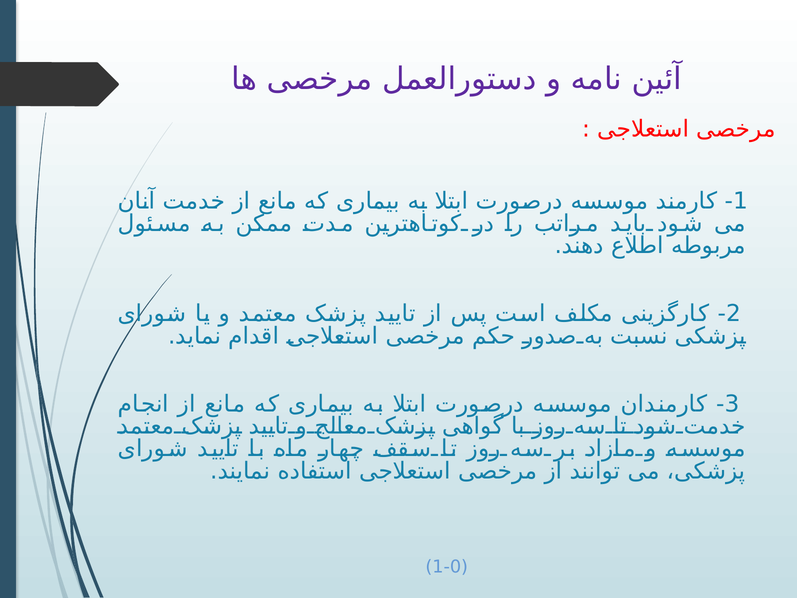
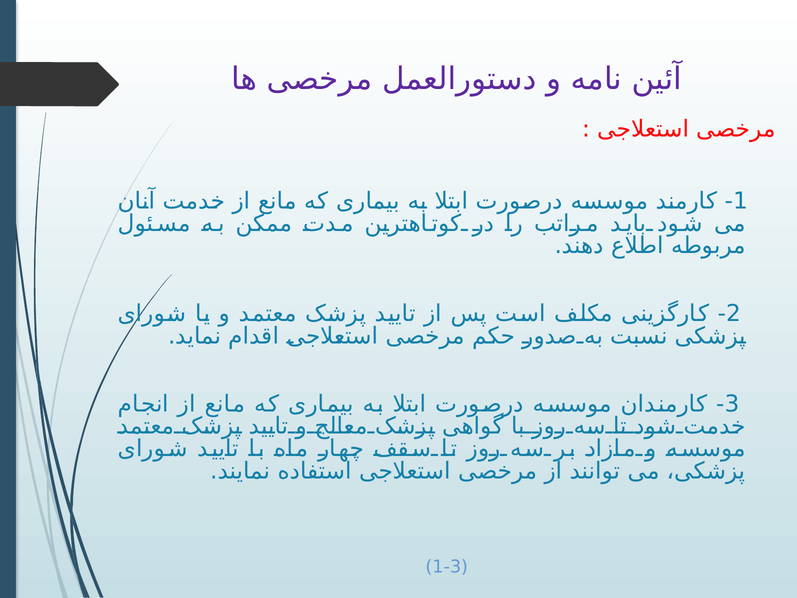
1-0: 1-0 -> 1-3
